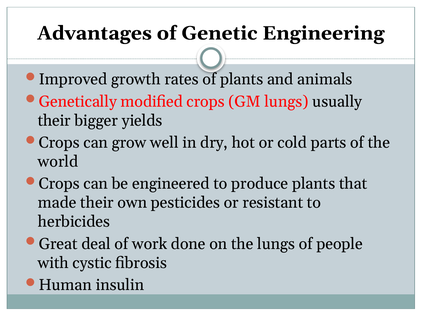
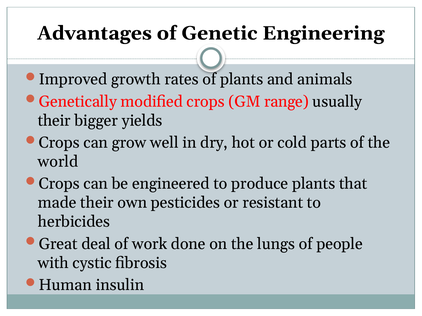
GM lungs: lungs -> range
